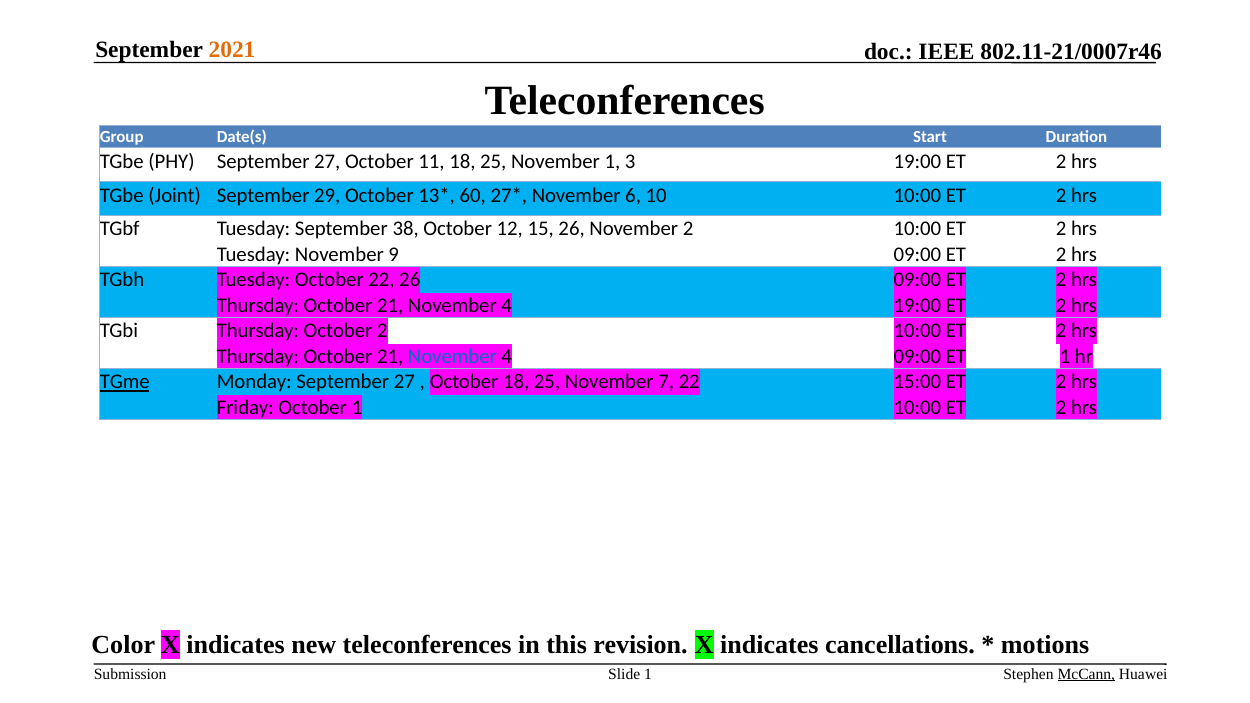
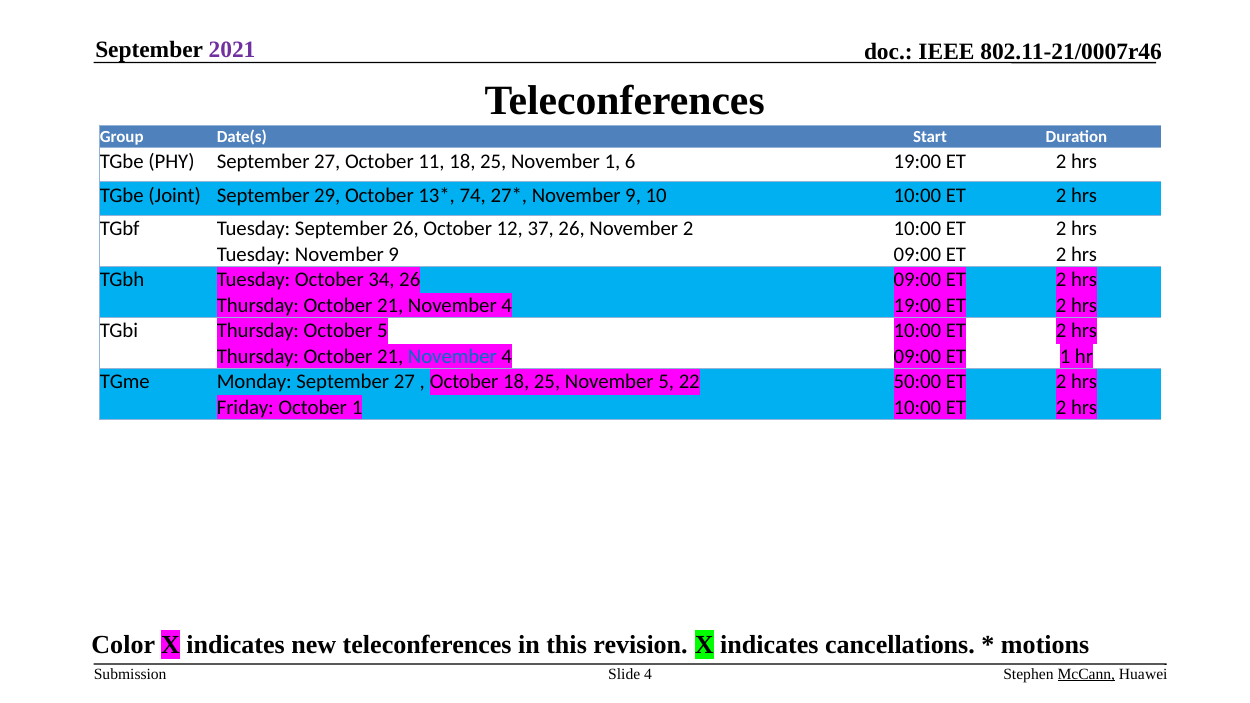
2021 colour: orange -> purple
3: 3 -> 6
60: 60 -> 74
6 at (633, 195): 6 -> 9
September 38: 38 -> 26
15: 15 -> 37
October 22: 22 -> 34
October 2: 2 -> 5
TGme underline: present -> none
November 7: 7 -> 5
15:00: 15:00 -> 50:00
Slide 1: 1 -> 4
